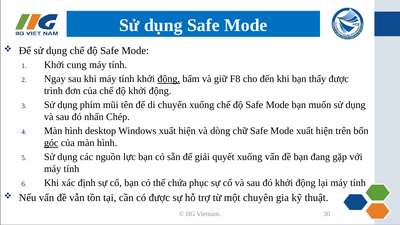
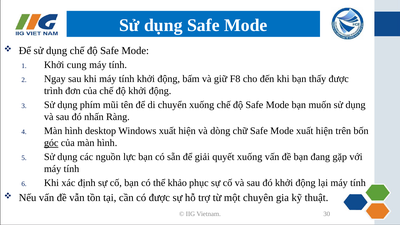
động at (169, 79) underline: present -> none
Chép: Chép -> Ràng
chứa: chứa -> khảo
